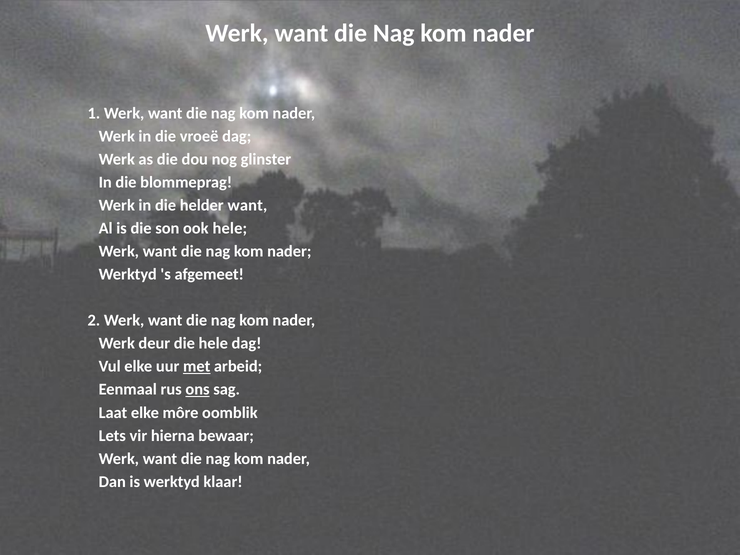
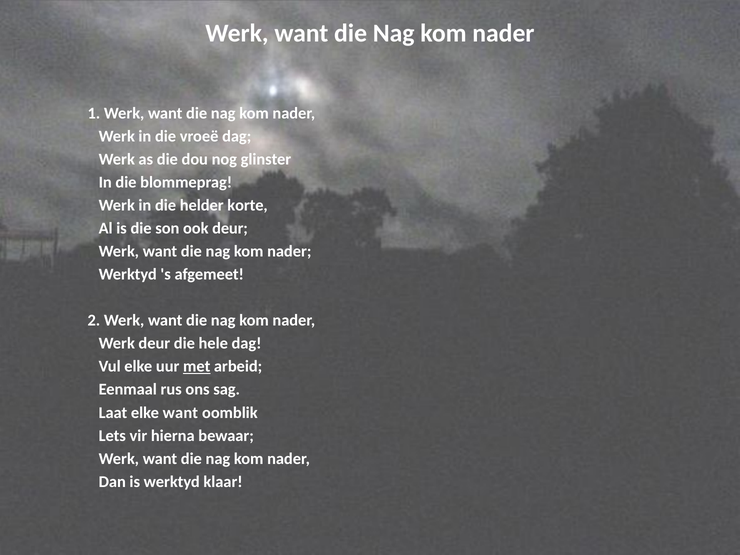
helder want: want -> korte
ook hele: hele -> deur
ons underline: present -> none
elke môre: môre -> want
